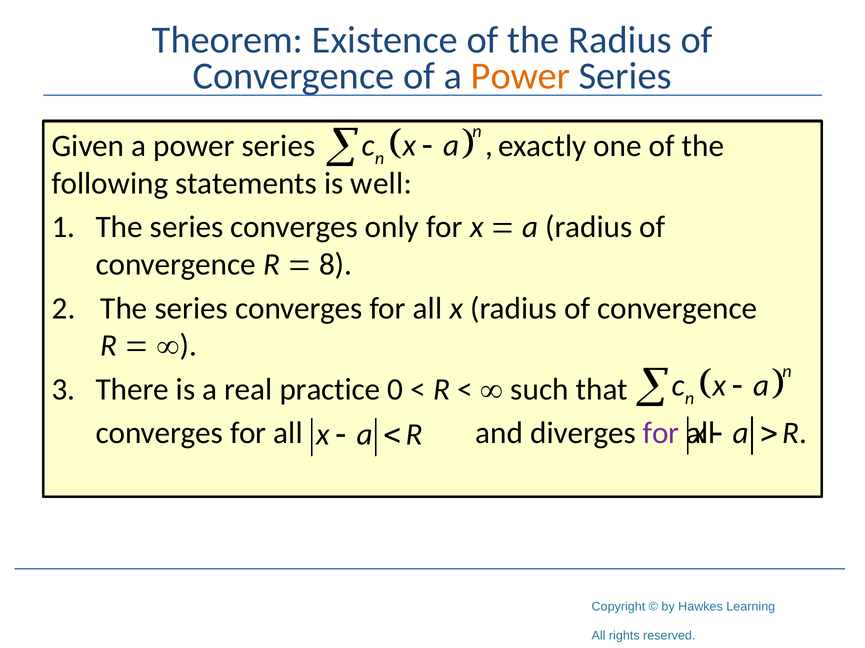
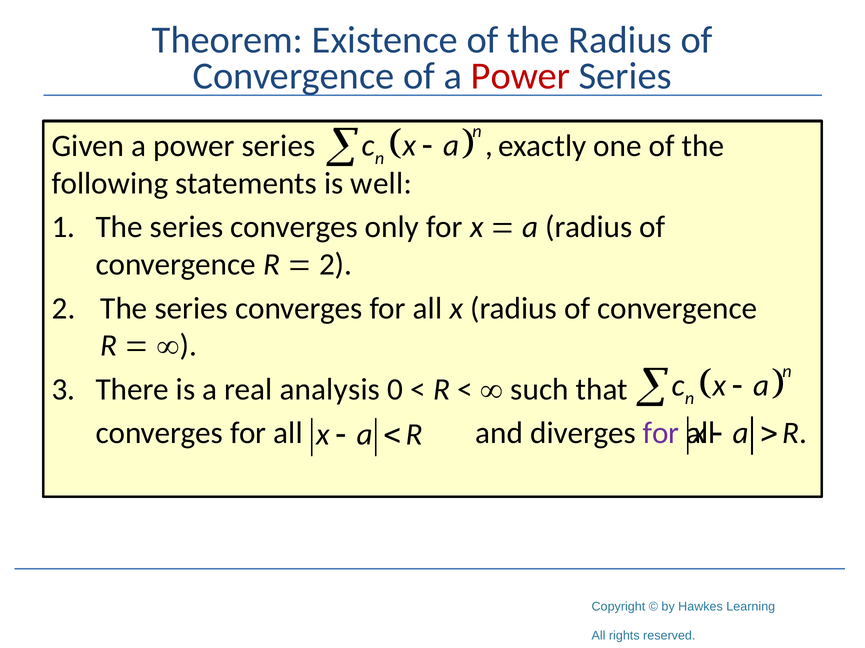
Power at (520, 76) colour: orange -> red
8 at (336, 265): 8 -> 2
practice: practice -> analysis
